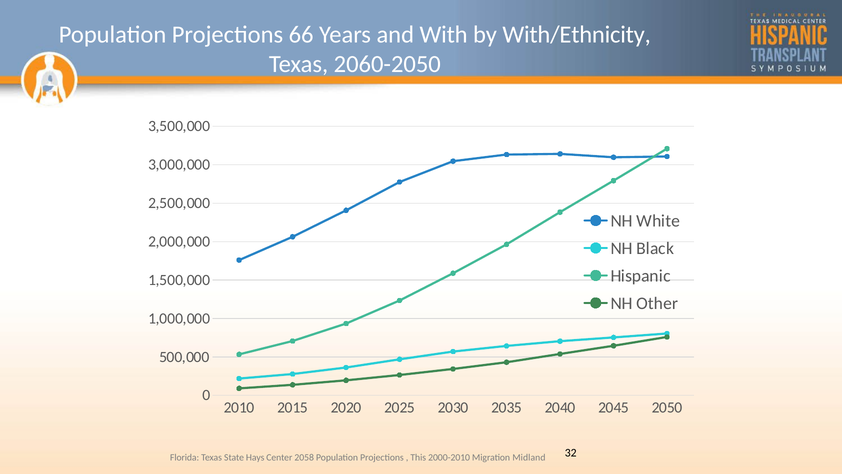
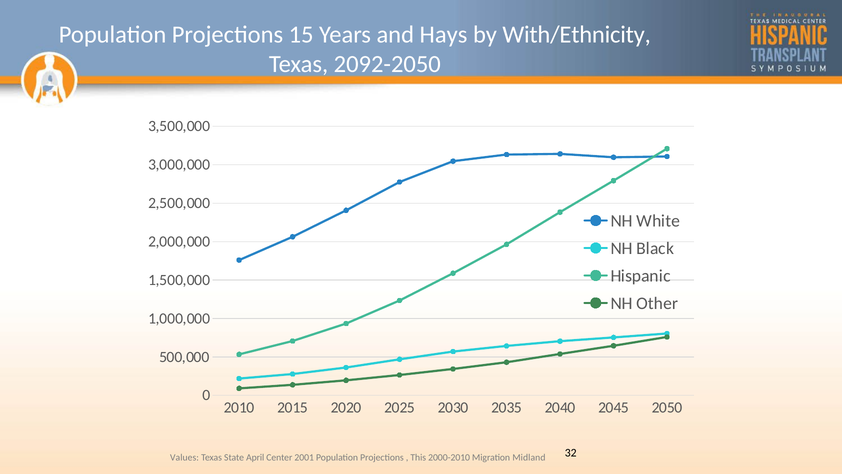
66: 66 -> 15
With: With -> Hays
2060-2050: 2060-2050 -> 2092-2050
Florida: Florida -> Values
Hays: Hays -> April
2058: 2058 -> 2001
